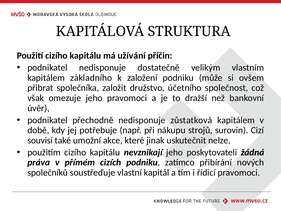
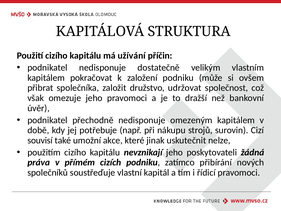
základního: základního -> pokračovat
účetního: účetního -> udržovat
zůstatková: zůstatková -> omezeným
